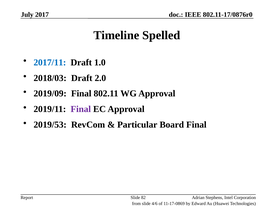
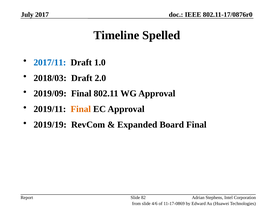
Final at (81, 109) colour: purple -> orange
2019/53: 2019/53 -> 2019/19
Particular: Particular -> Expanded
